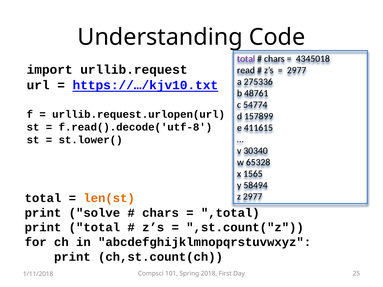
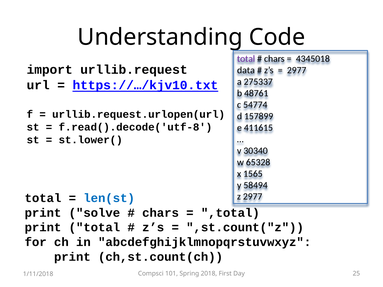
read: read -> data
275336: 275336 -> 275337
len(st colour: orange -> blue
